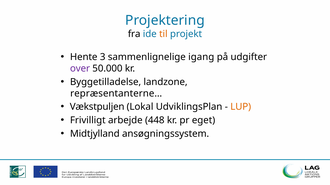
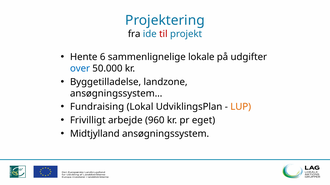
til colour: orange -> red
3: 3 -> 6
igang: igang -> lokale
over colour: purple -> blue
repræsentanterne…: repræsentanterne… -> ansøgningssystem…
Vækstpuljen: Vækstpuljen -> Fundraising
448: 448 -> 960
